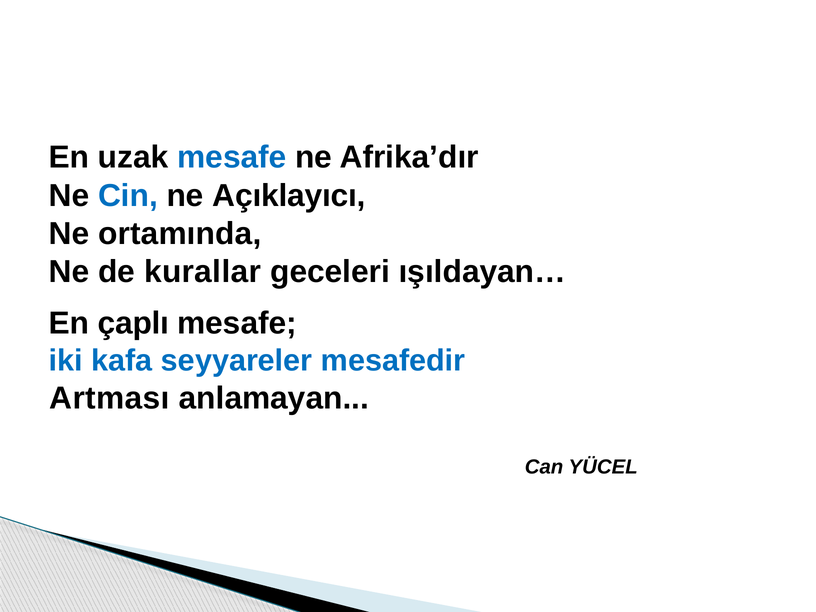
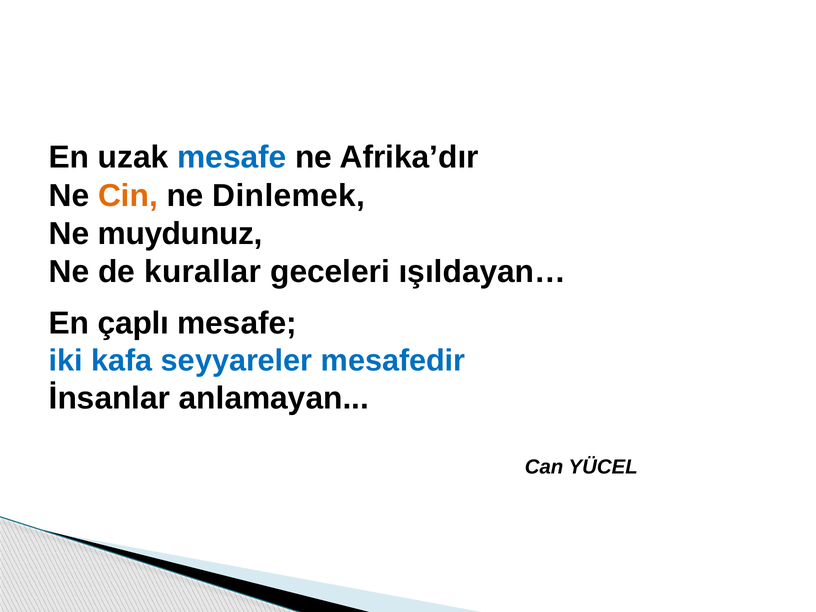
Cin colour: blue -> orange
Açıklayıcı: Açıklayıcı -> Dinlemek
ortamında: ortamında -> muydunuz
Artması: Artması -> İnsanlar
